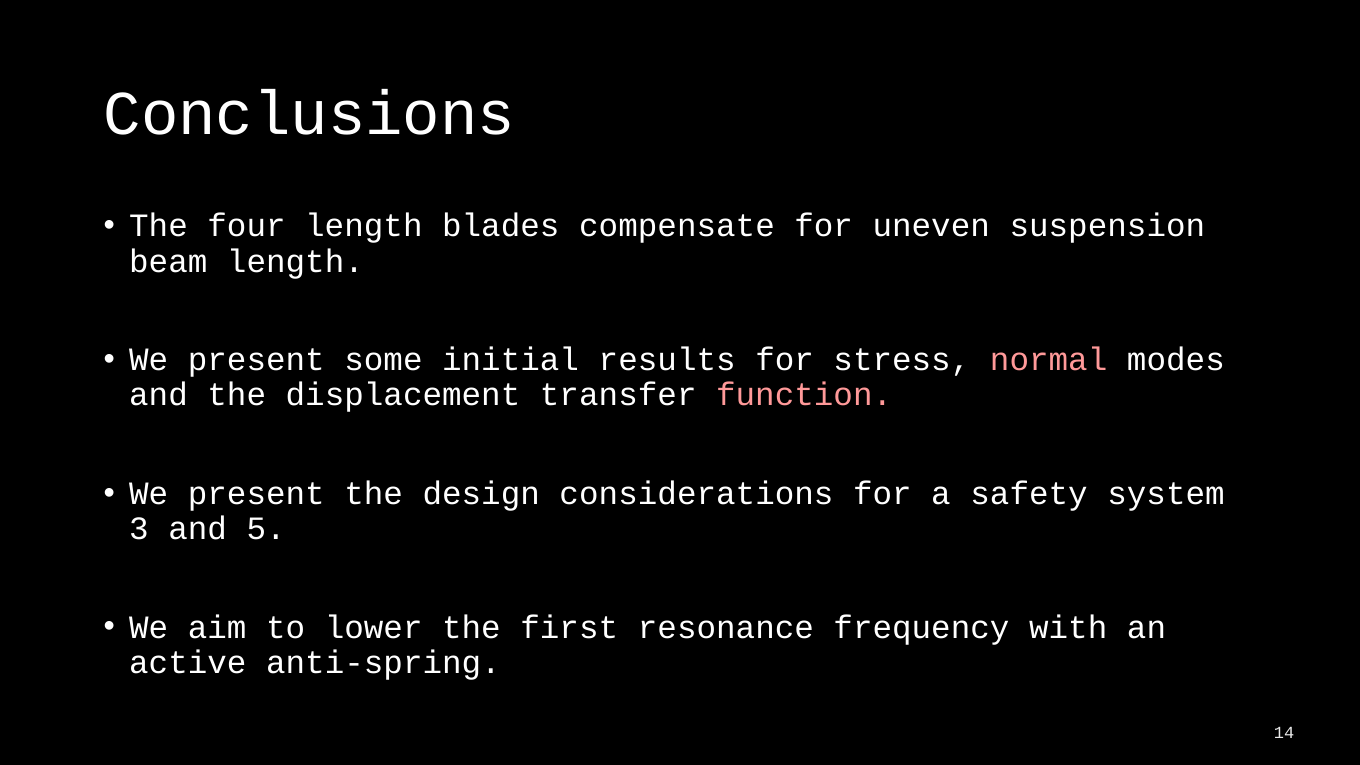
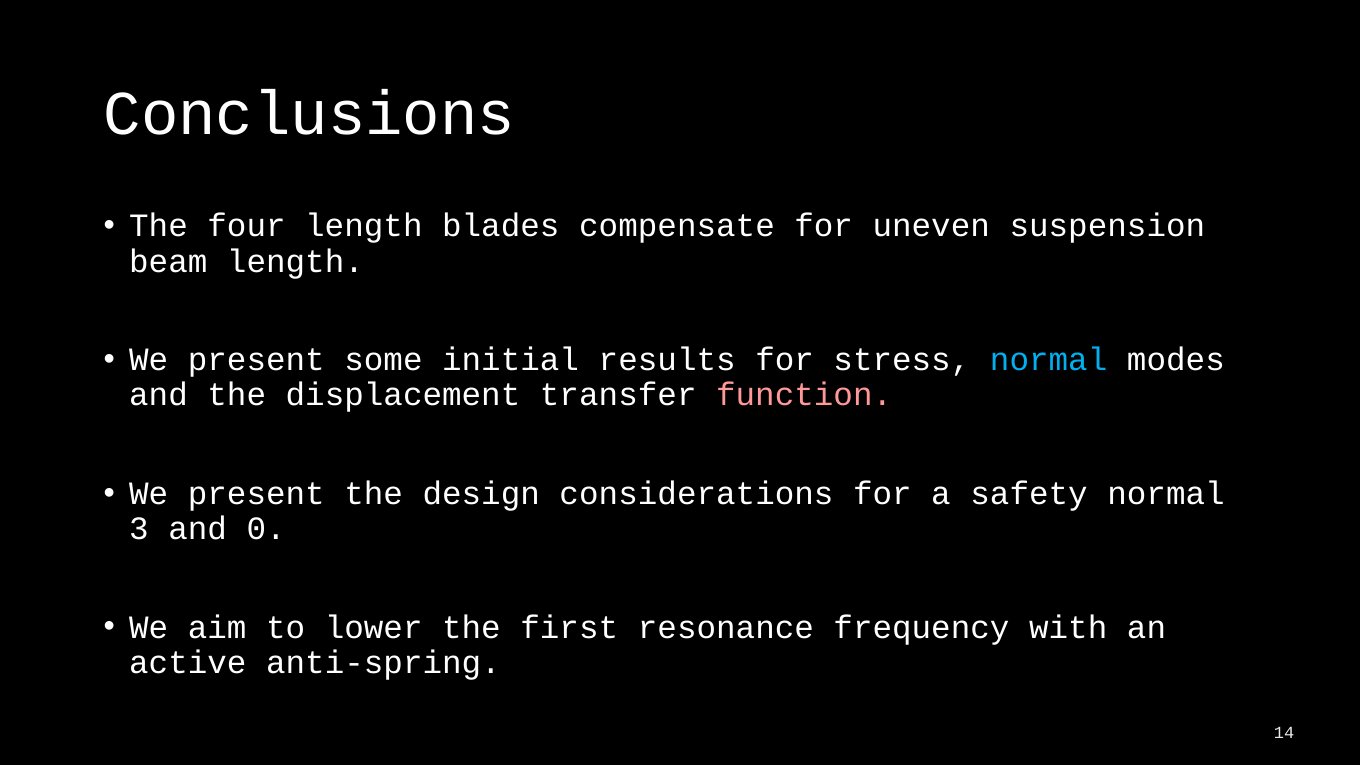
normal at (1049, 360) colour: pink -> light blue
safety system: system -> normal
5: 5 -> 0
